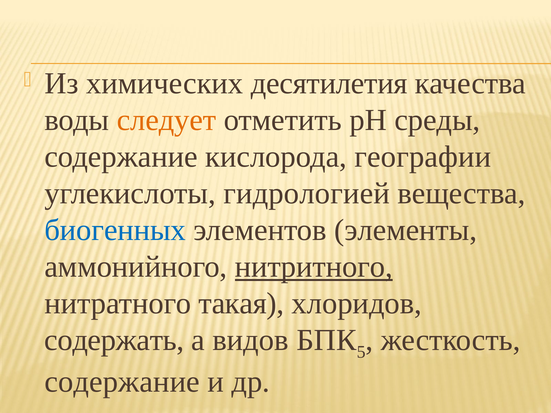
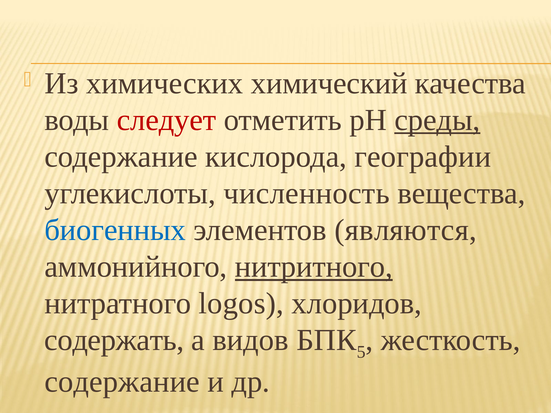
десятилетия: десятилетия -> химический
следует colour: orange -> red
среды underline: none -> present
гидрологией: гидрологией -> численность
элементы: элементы -> являются
такая: такая -> logos
